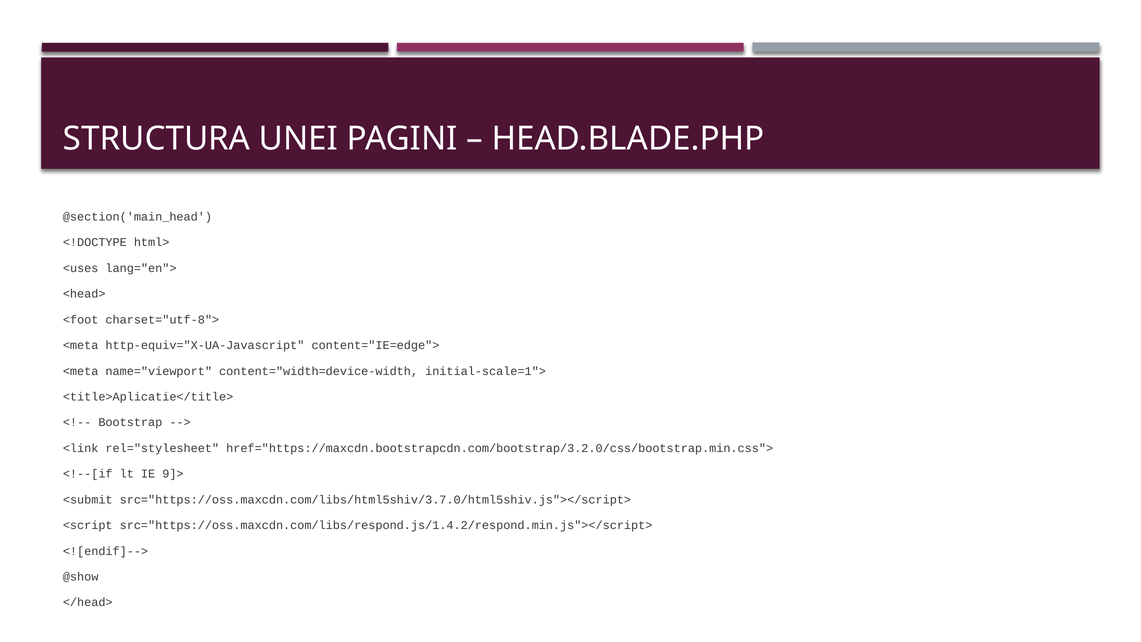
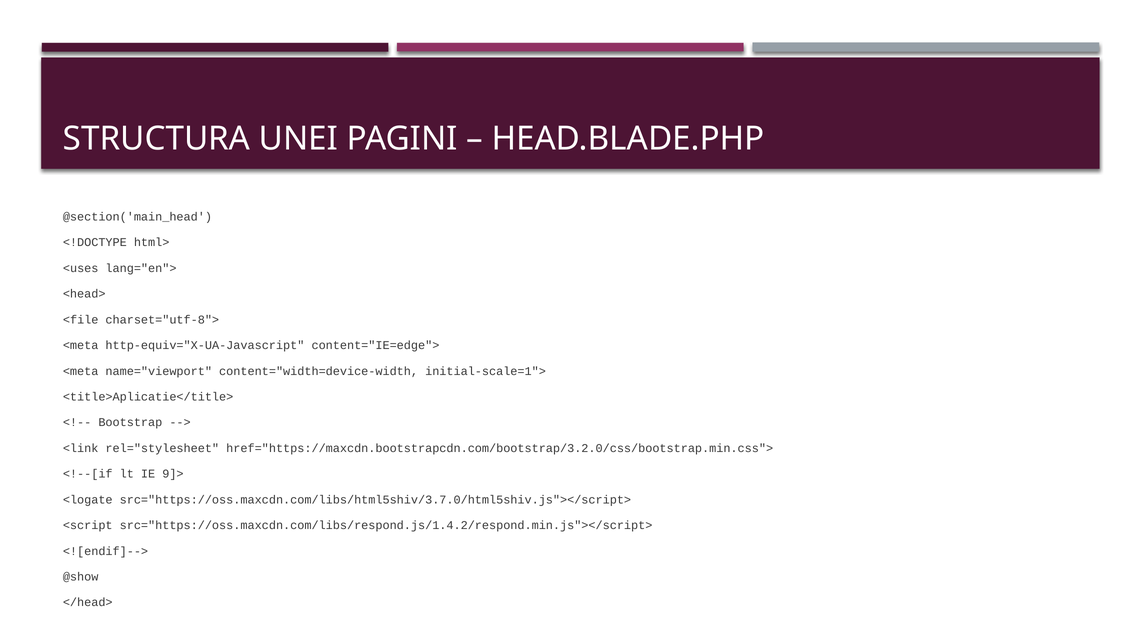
<foot: <foot -> <file
<submit: <submit -> <logate
